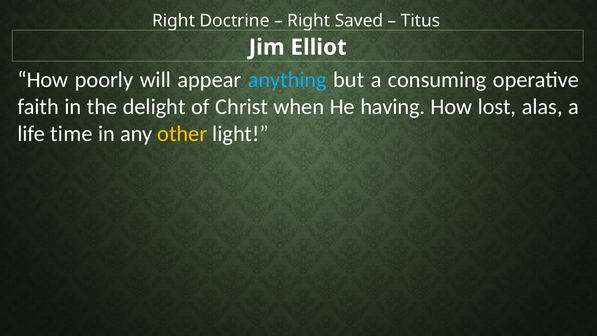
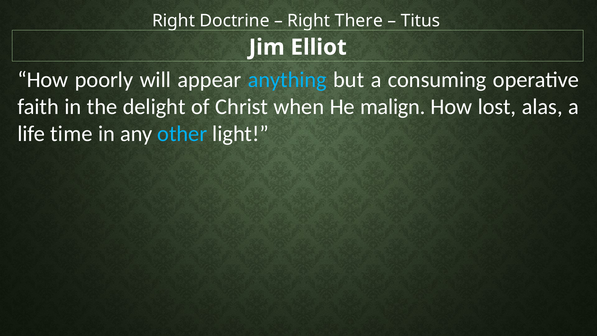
Saved: Saved -> There
having: having -> malign
other colour: yellow -> light blue
